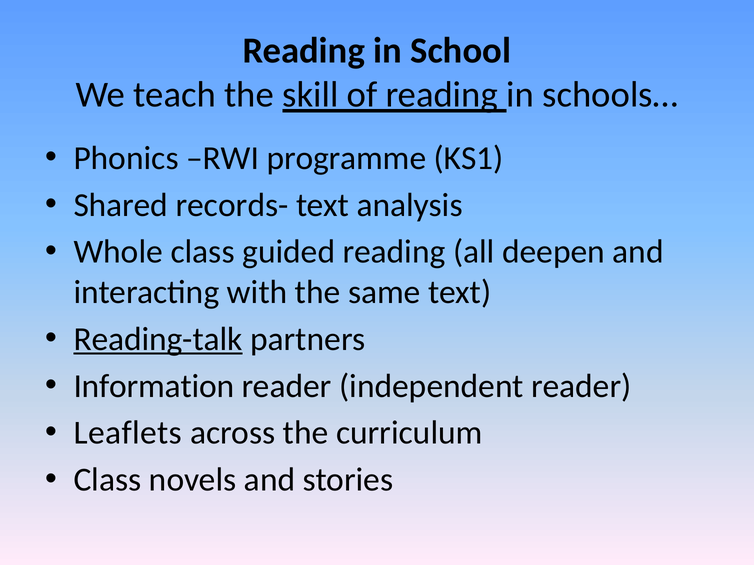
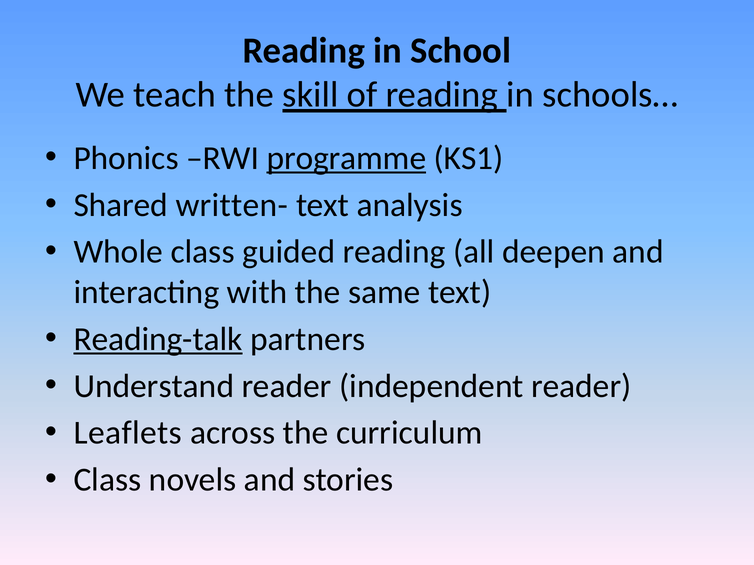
programme underline: none -> present
records-: records- -> written-
Information: Information -> Understand
